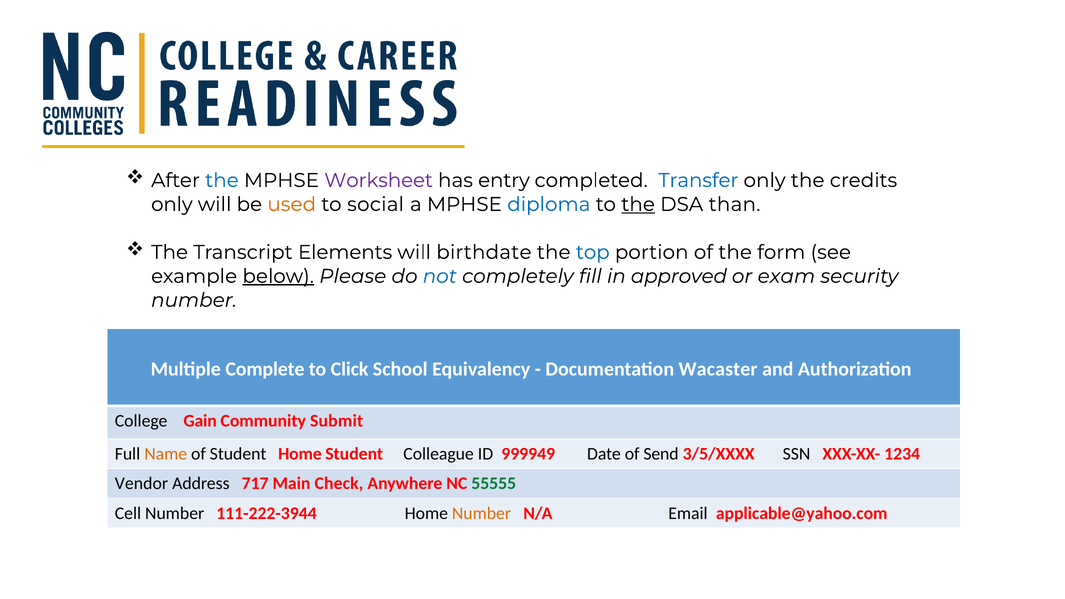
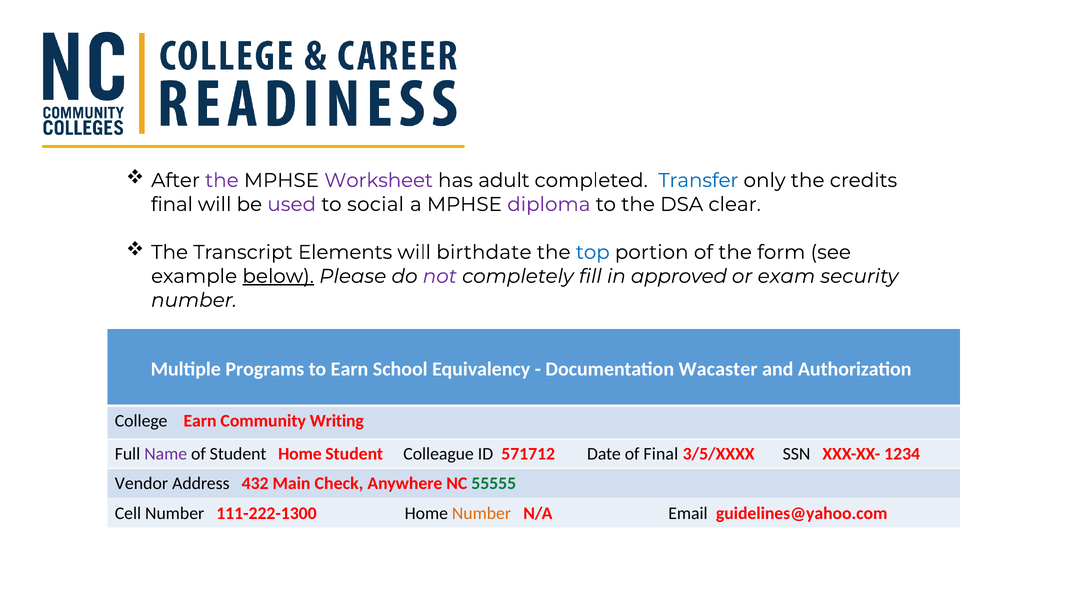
the at (222, 180) colour: blue -> purple
entry: entry -> adult
only at (172, 204): only -> final
used colour: orange -> purple
diploma colour: blue -> purple
the at (638, 204) underline: present -> none
than: than -> clear
not colour: blue -> purple
Complete: Complete -> Programs
to Click: Click -> Earn
College Gain: Gain -> Earn
Submit: Submit -> Writing
Name colour: orange -> purple
999949: 999949 -> 571712
of Send: Send -> Final
717: 717 -> 432
111-222-3944: 111-222-3944 -> 111-222-1300
applicable@yahoo.com: applicable@yahoo.com -> guidelines@yahoo.com
